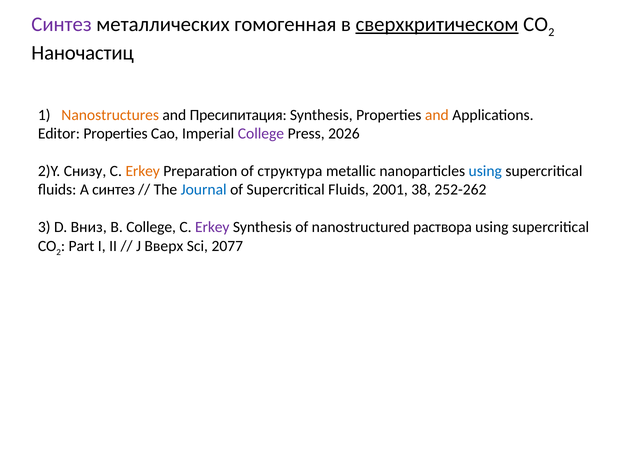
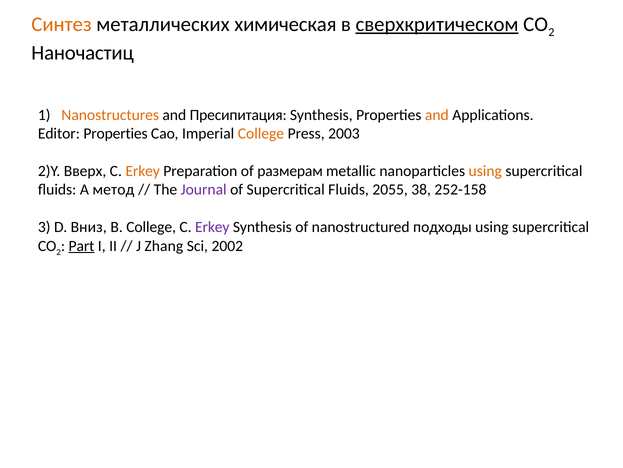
Синтез at (62, 24) colour: purple -> orange
гомогенная: гомогенная -> химическая
College at (261, 133) colour: purple -> orange
2026: 2026 -> 2003
Снизу: Снизу -> Вверх
структура: структура -> размерам
using at (485, 171) colour: blue -> orange
A синтез: синтез -> метод
Journal colour: blue -> purple
2001: 2001 -> 2055
252-262: 252-262 -> 252-158
раствора: раствора -> подходы
Part underline: none -> present
Вверх: Вверх -> Zhang
2077: 2077 -> 2002
